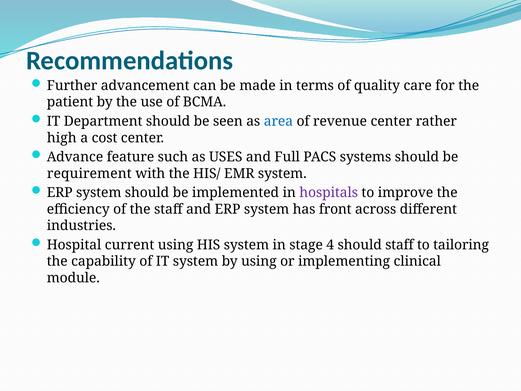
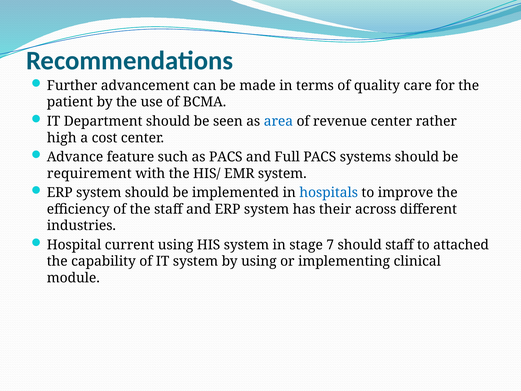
as USES: USES -> PACS
hospitals colour: purple -> blue
front: front -> their
4: 4 -> 7
tailoring: tailoring -> attached
